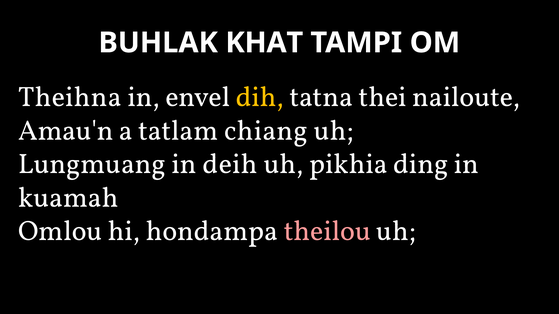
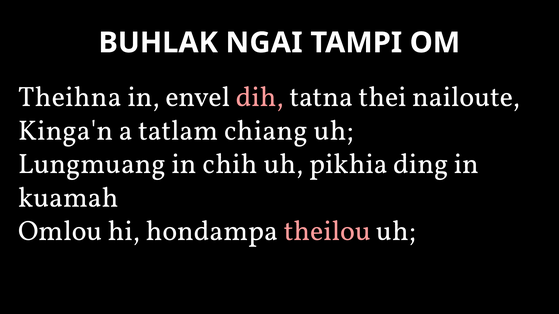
KHAT: KHAT -> NGAI
dih colour: yellow -> pink
Amau'n: Amau'n -> Kinga'n
deih: deih -> chih
